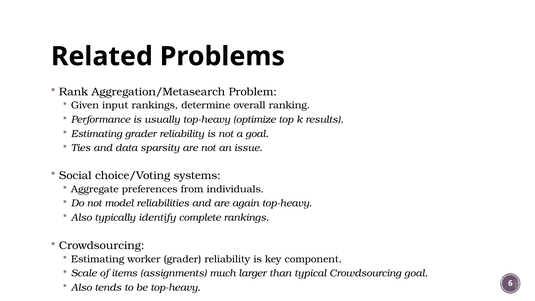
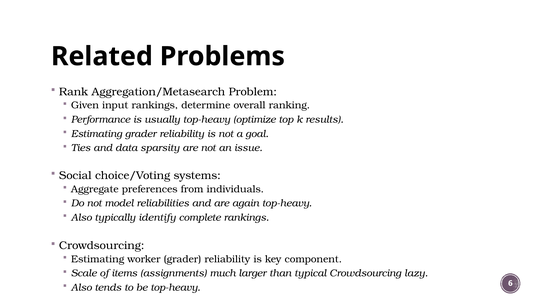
Crowdsourcing goal: goal -> lazy
